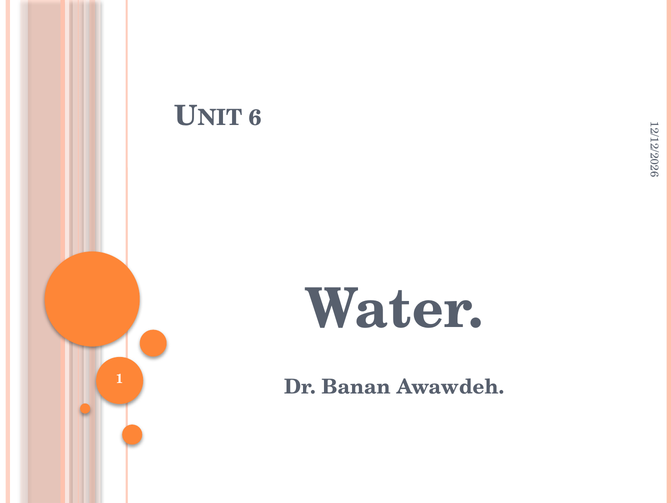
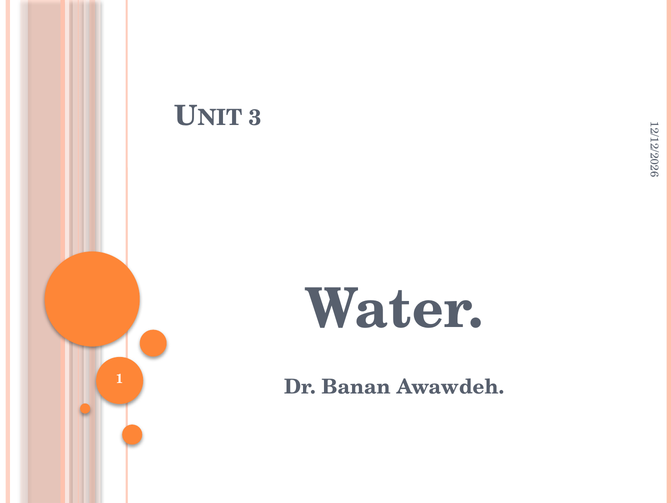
6 at (255, 118): 6 -> 3
